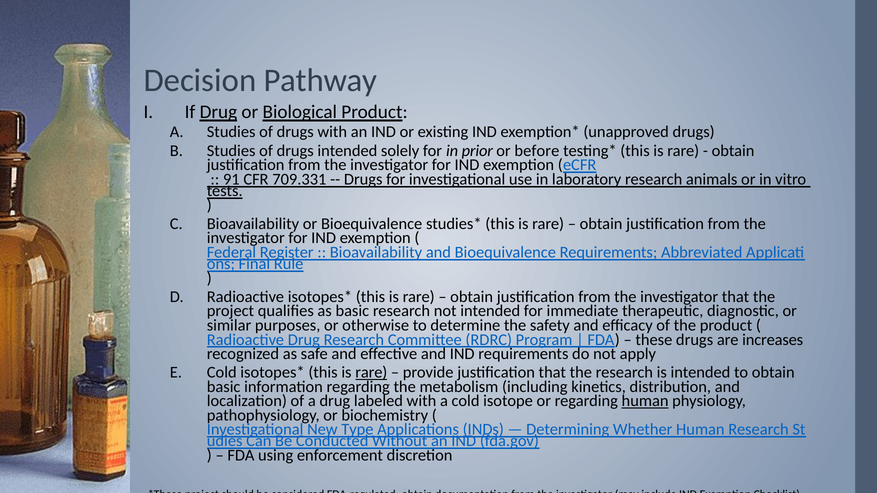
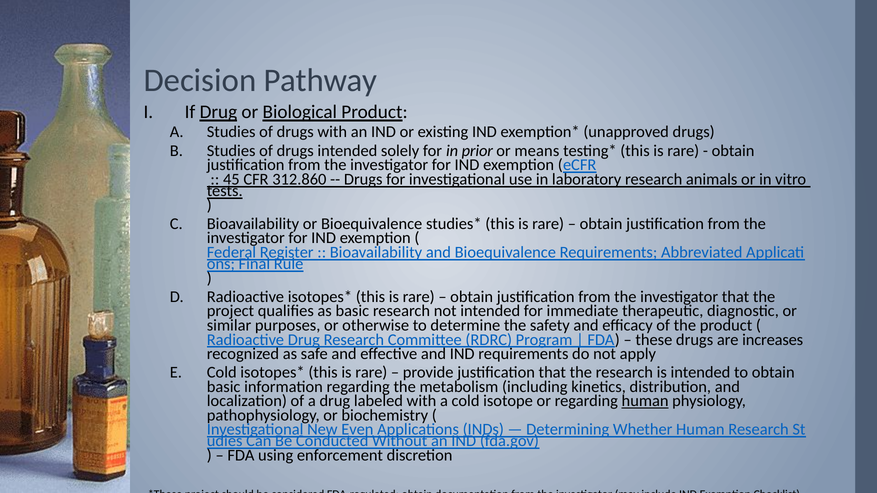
before: before -> means
91: 91 -> 45
709.331: 709.331 -> 312.860
rare at (371, 373) underline: present -> none
Type: Type -> Even
